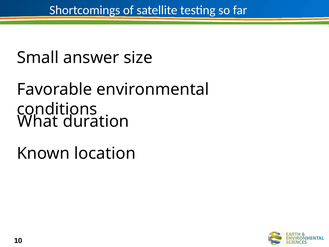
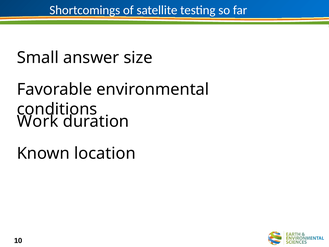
What: What -> Work
